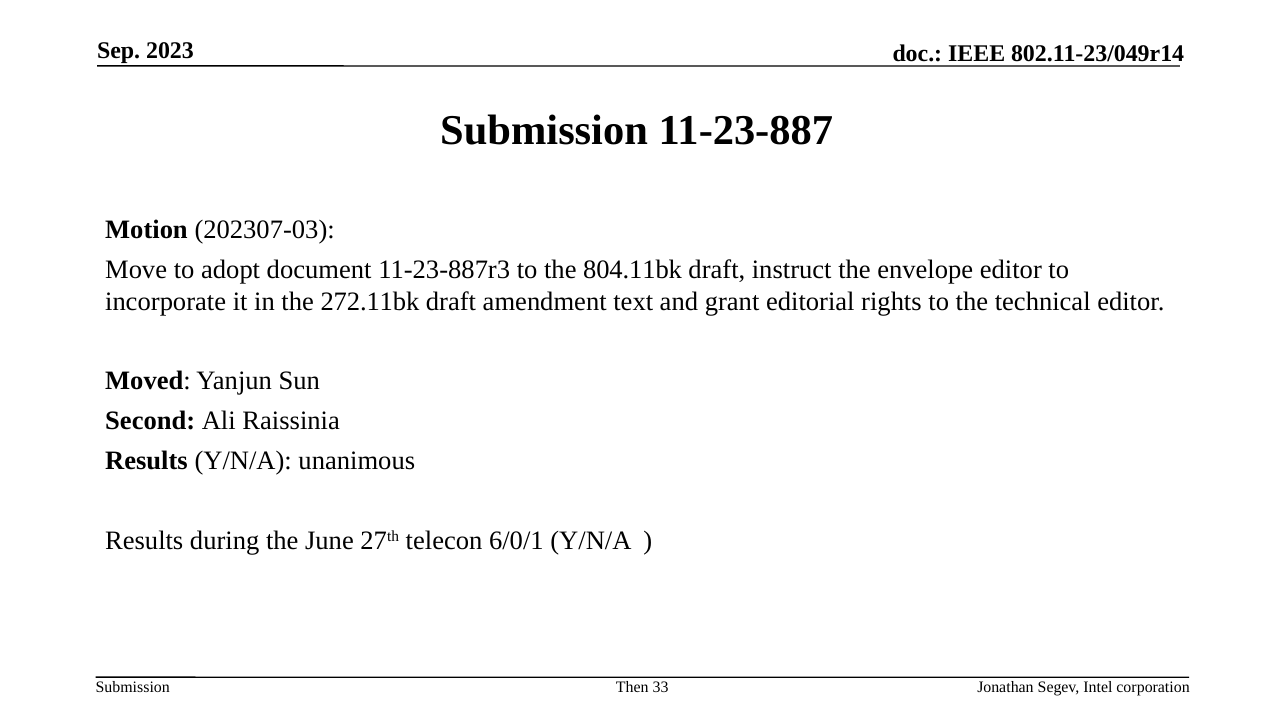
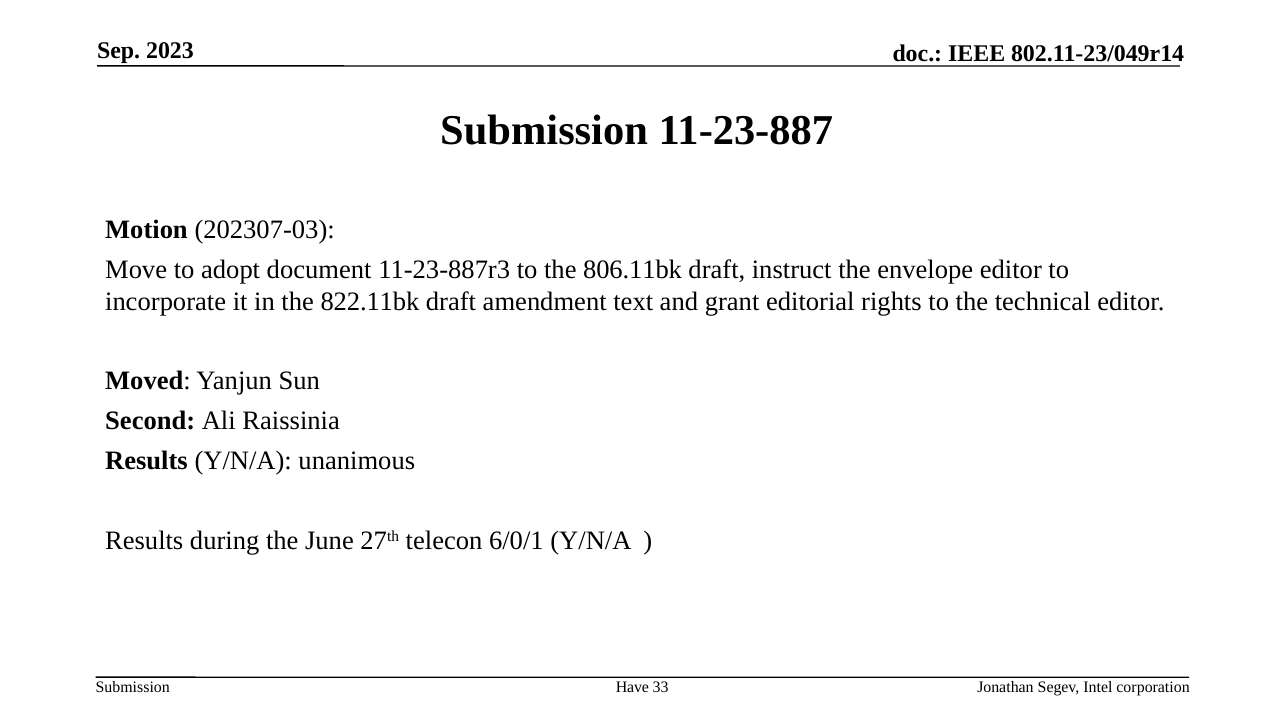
804.11bk: 804.11bk -> 806.11bk
272.11bk: 272.11bk -> 822.11bk
Then: Then -> Have
